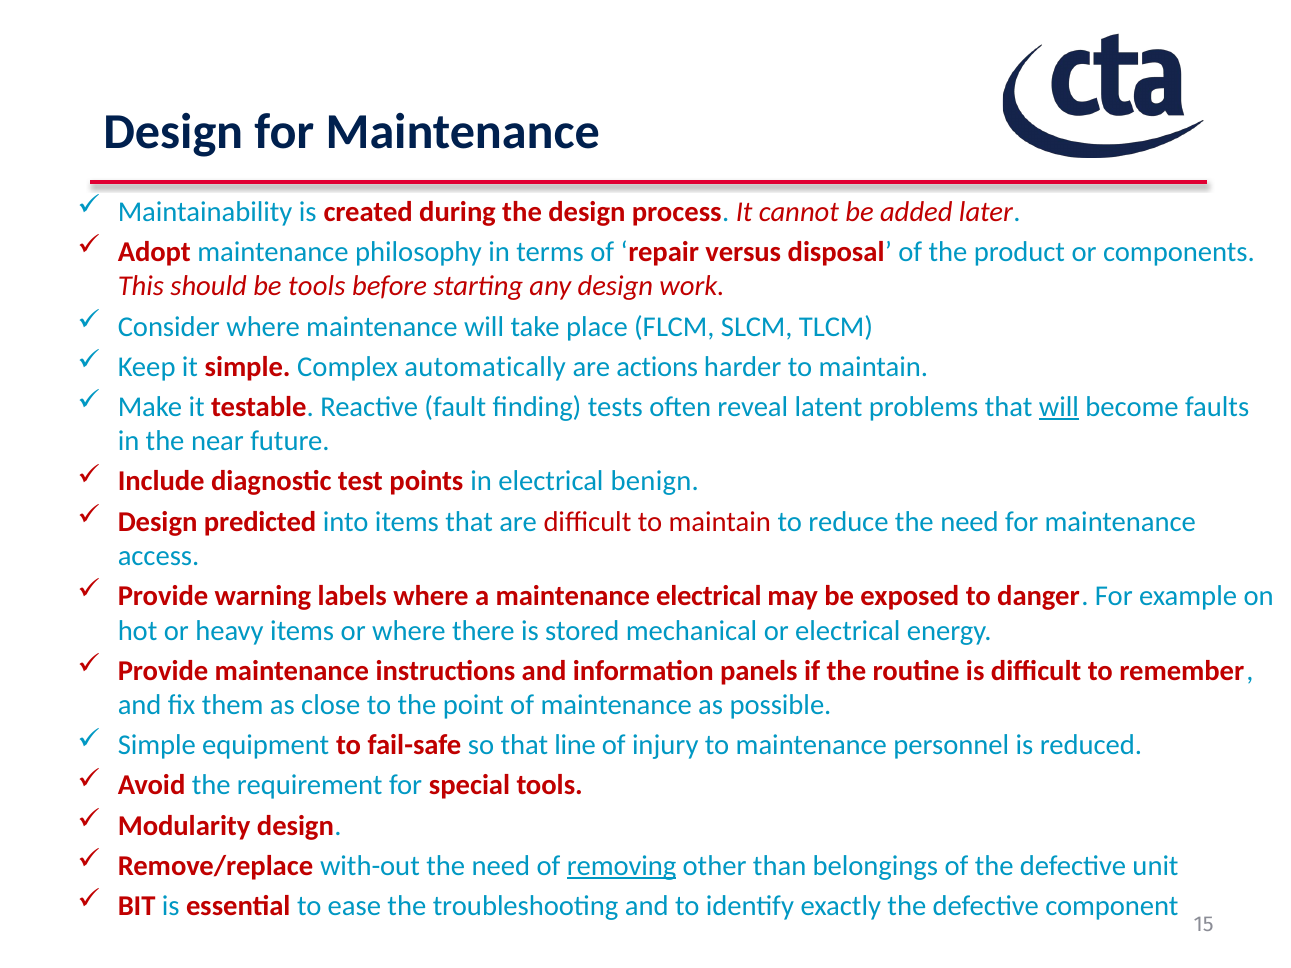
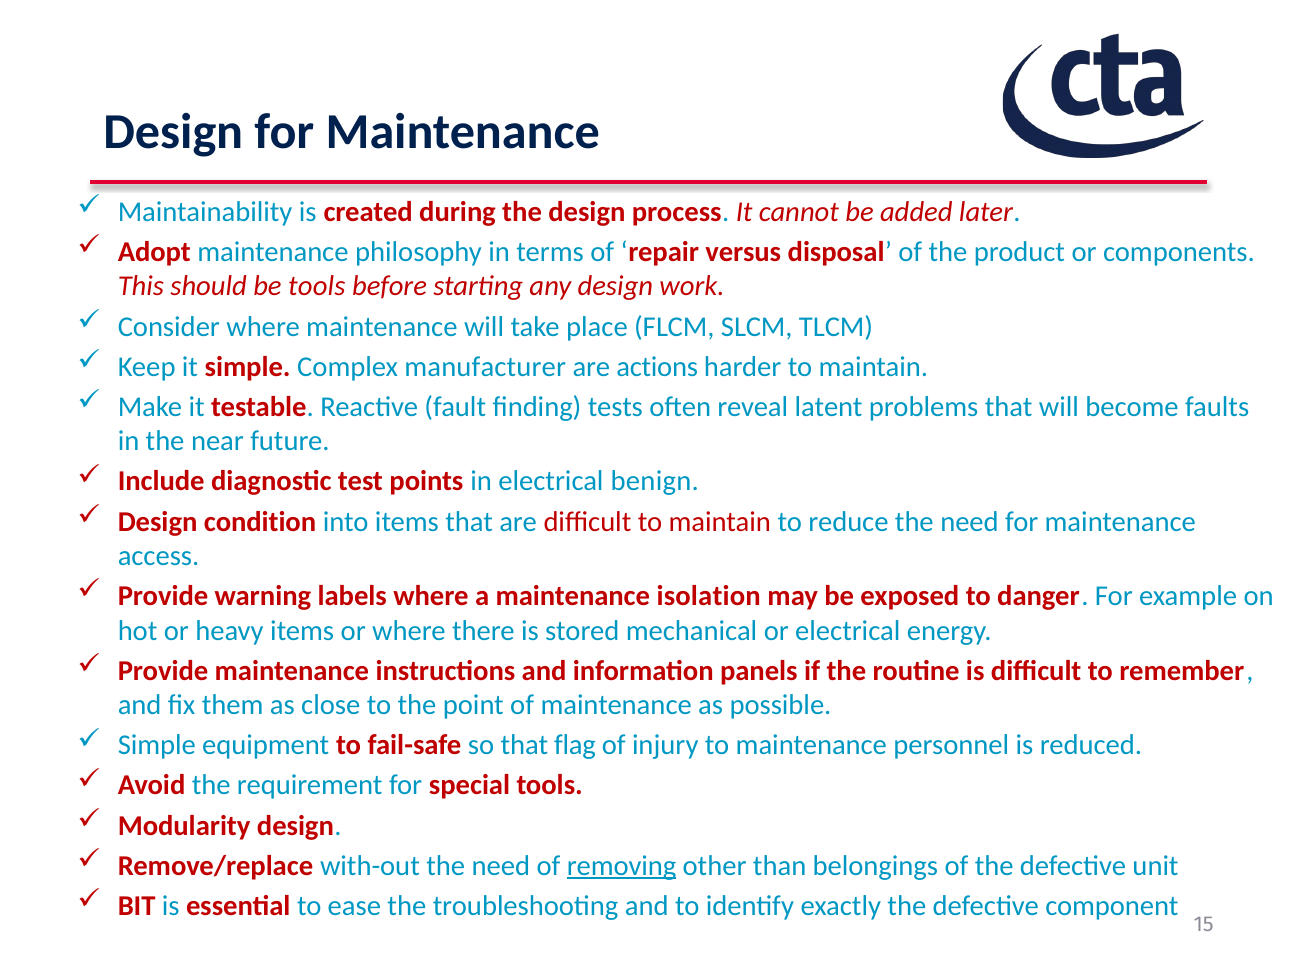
automatically: automatically -> manufacturer
will at (1059, 407) underline: present -> none
predicted: predicted -> condition
maintenance electrical: electrical -> isolation
line: line -> flag
